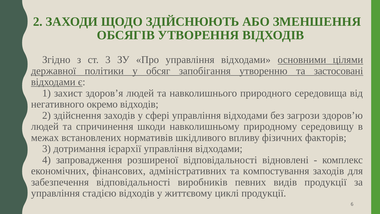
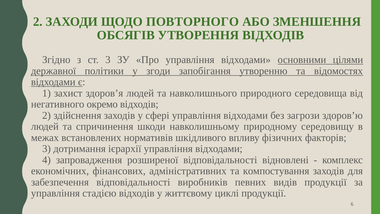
ЗДІЙСНЮЮТЬ: ЗДІЙСНЮЮТЬ -> ПОВТОРНОГО
обсяг: обсяг -> згоди
застосовані: застосовані -> відомостях
